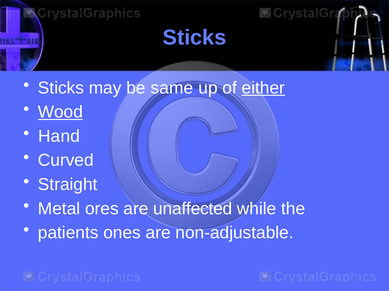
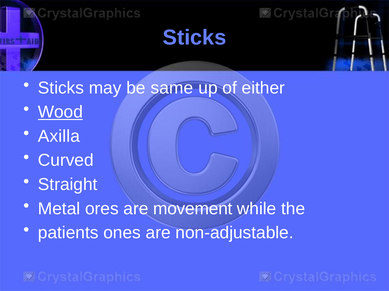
either underline: present -> none
Hand: Hand -> Axilla
unaffected: unaffected -> movement
